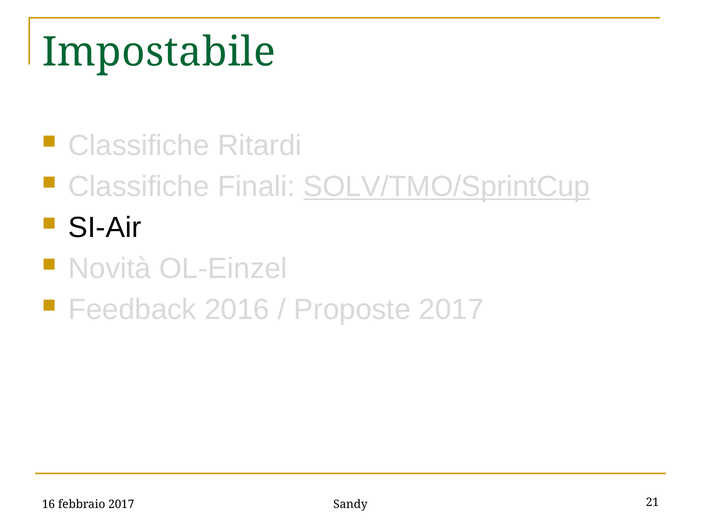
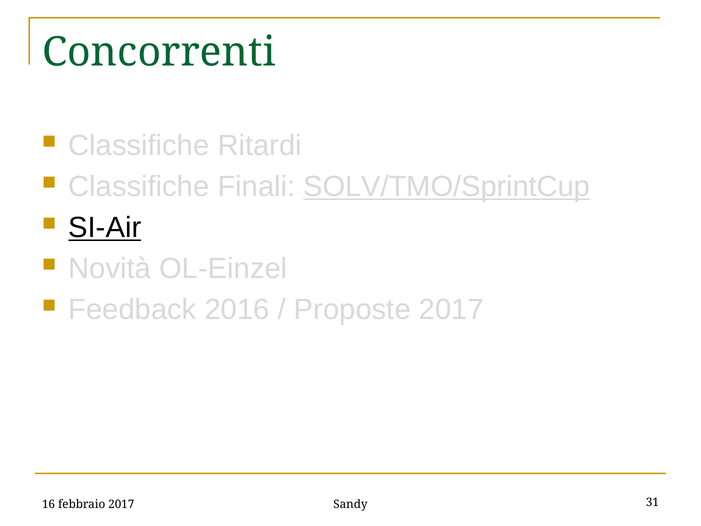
Impostabile: Impostabile -> Concorrenti
SI-Air underline: none -> present
21: 21 -> 31
